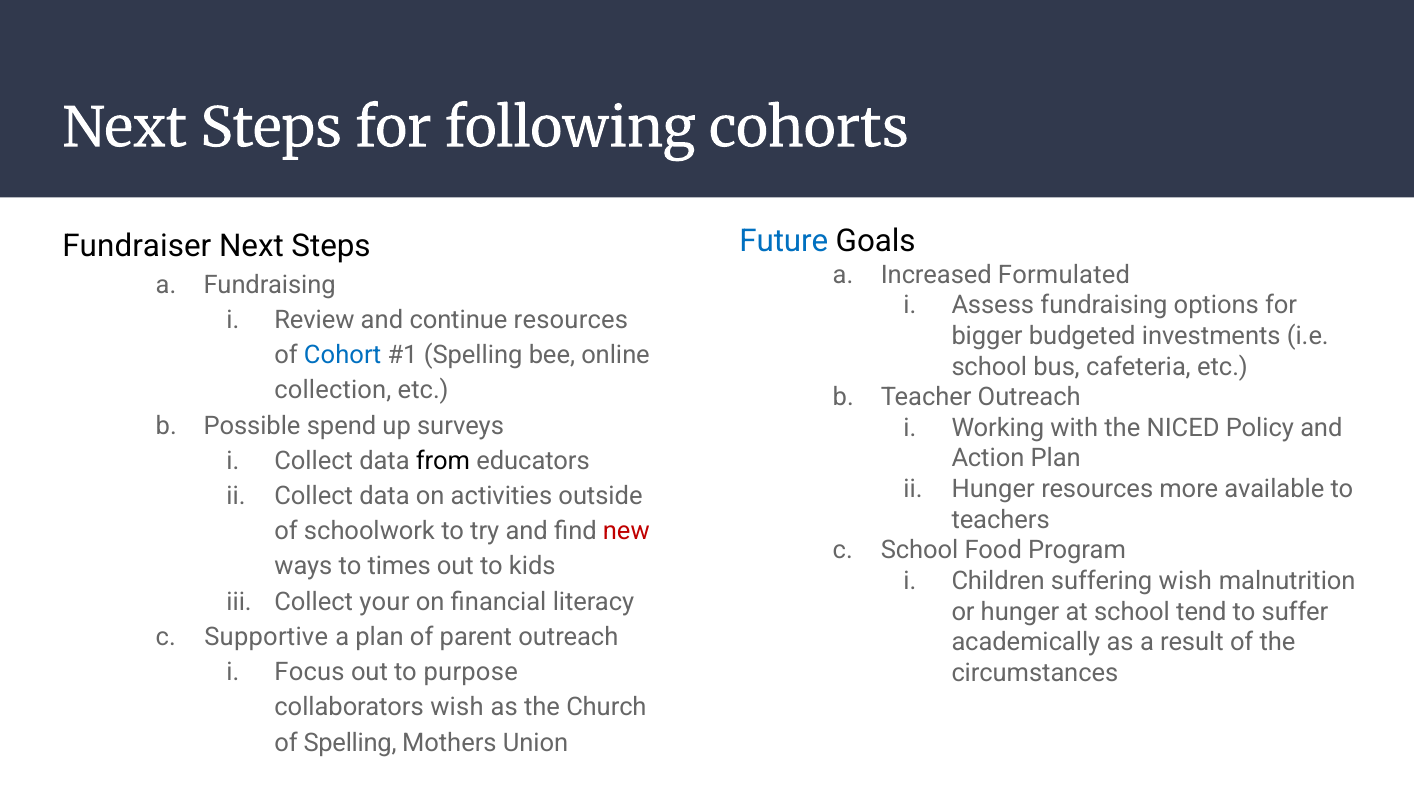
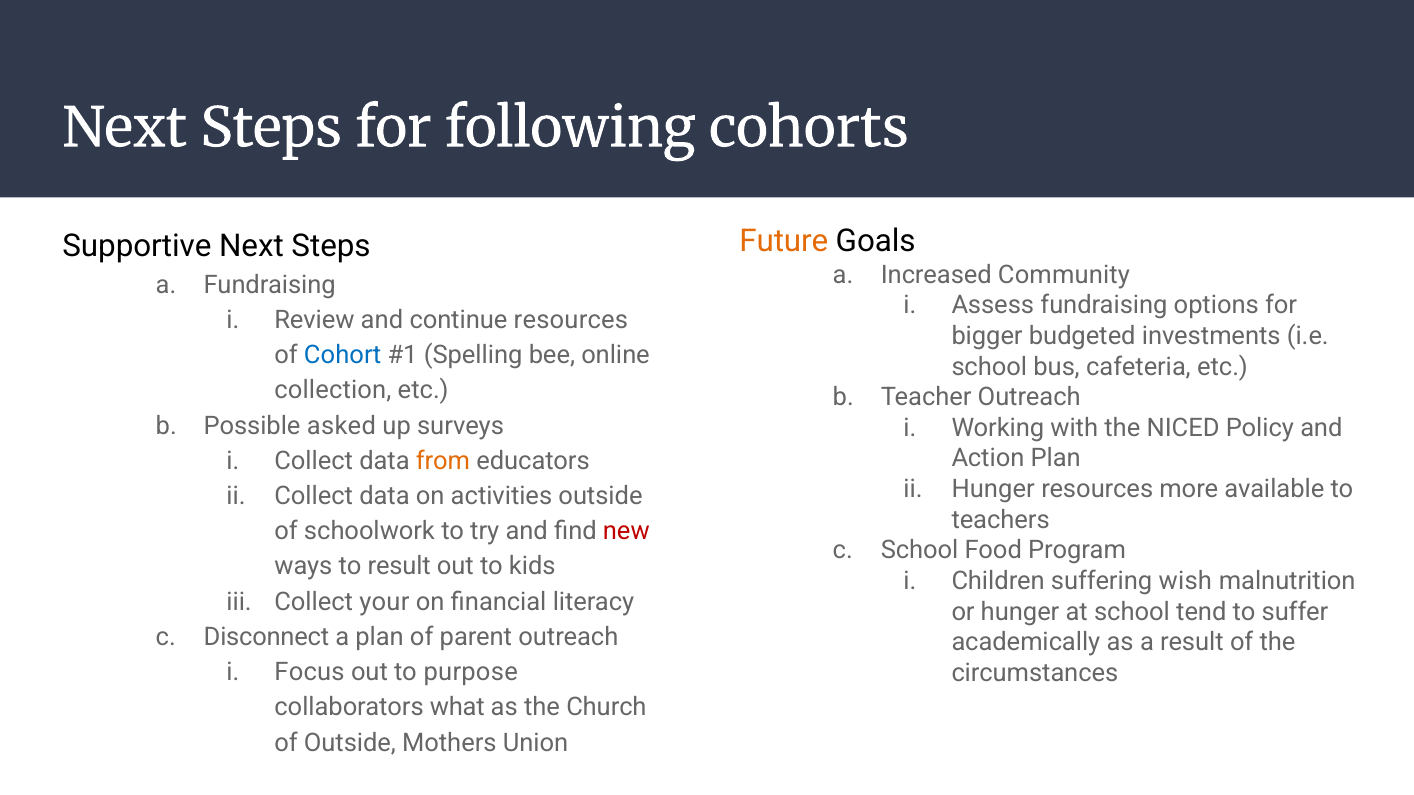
Future colour: blue -> orange
Fundraiser: Fundraiser -> Supportive
Formulated: Formulated -> Community
spend: spend -> asked
from colour: black -> orange
to times: times -> result
Supportive: Supportive -> Disconnect
collaborators wish: wish -> what
of Spelling: Spelling -> Outside
